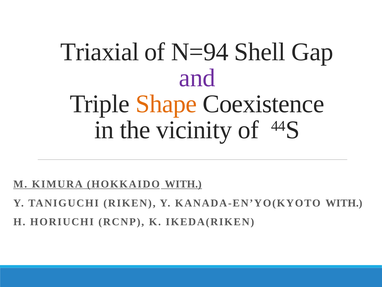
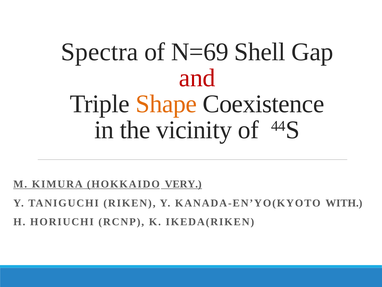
Triaxial: Triaxial -> Spectra
N=94: N=94 -> N=69
and colour: purple -> red
HOKKAIDO WITH: WITH -> VERY
